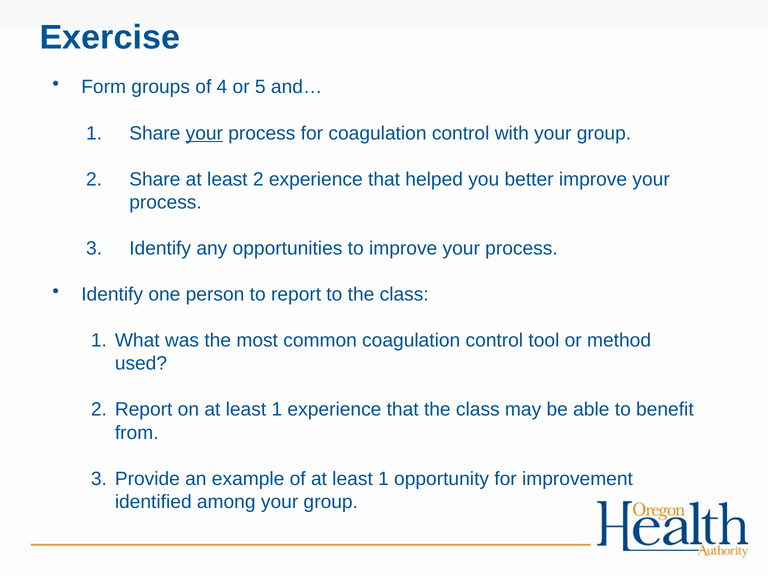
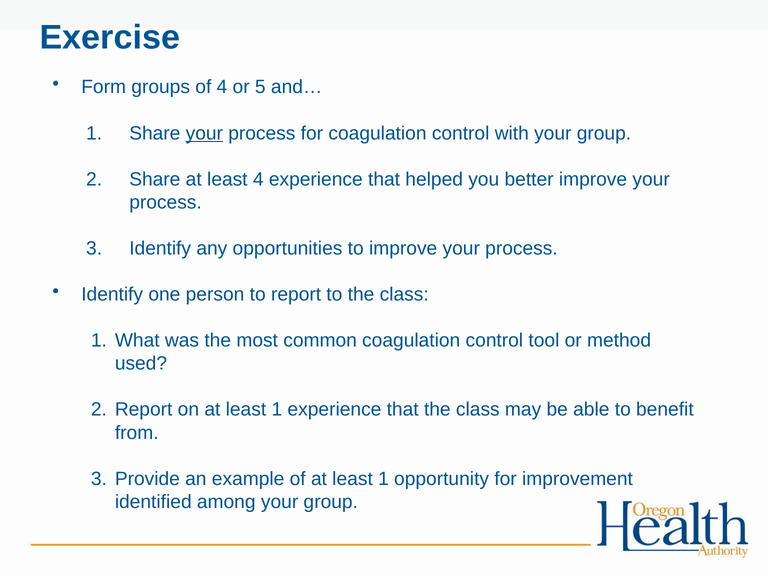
least 2: 2 -> 4
